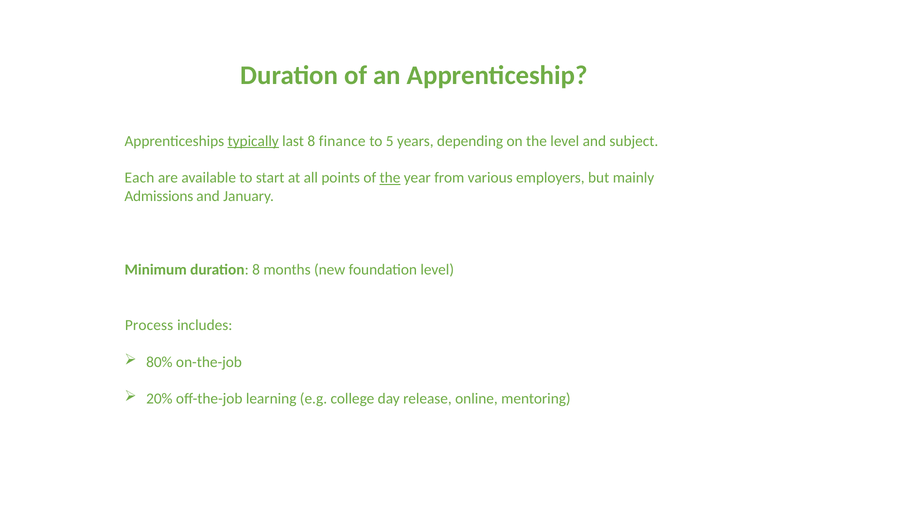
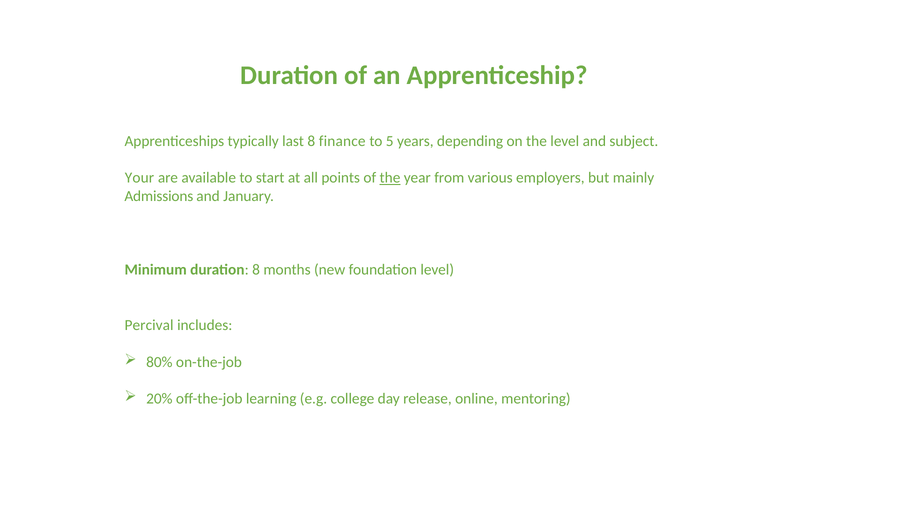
typically underline: present -> none
Each: Each -> Your
Process: Process -> Percival
